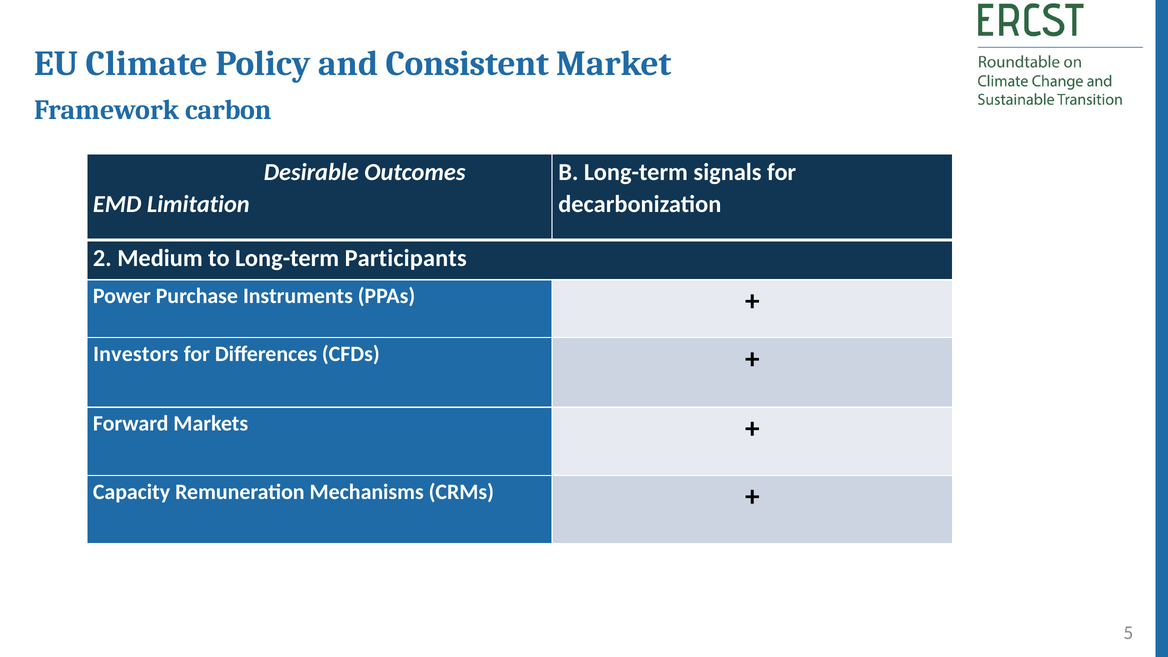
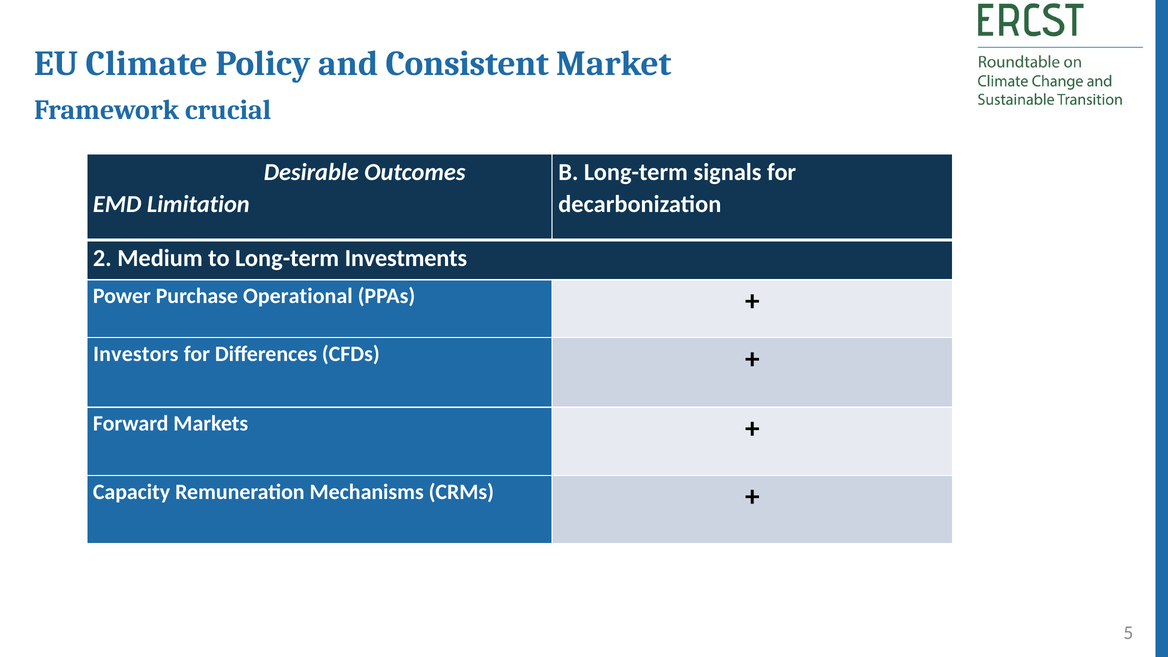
carbon: carbon -> crucial
Participants: Participants -> Investments
Instruments: Instruments -> Operational
